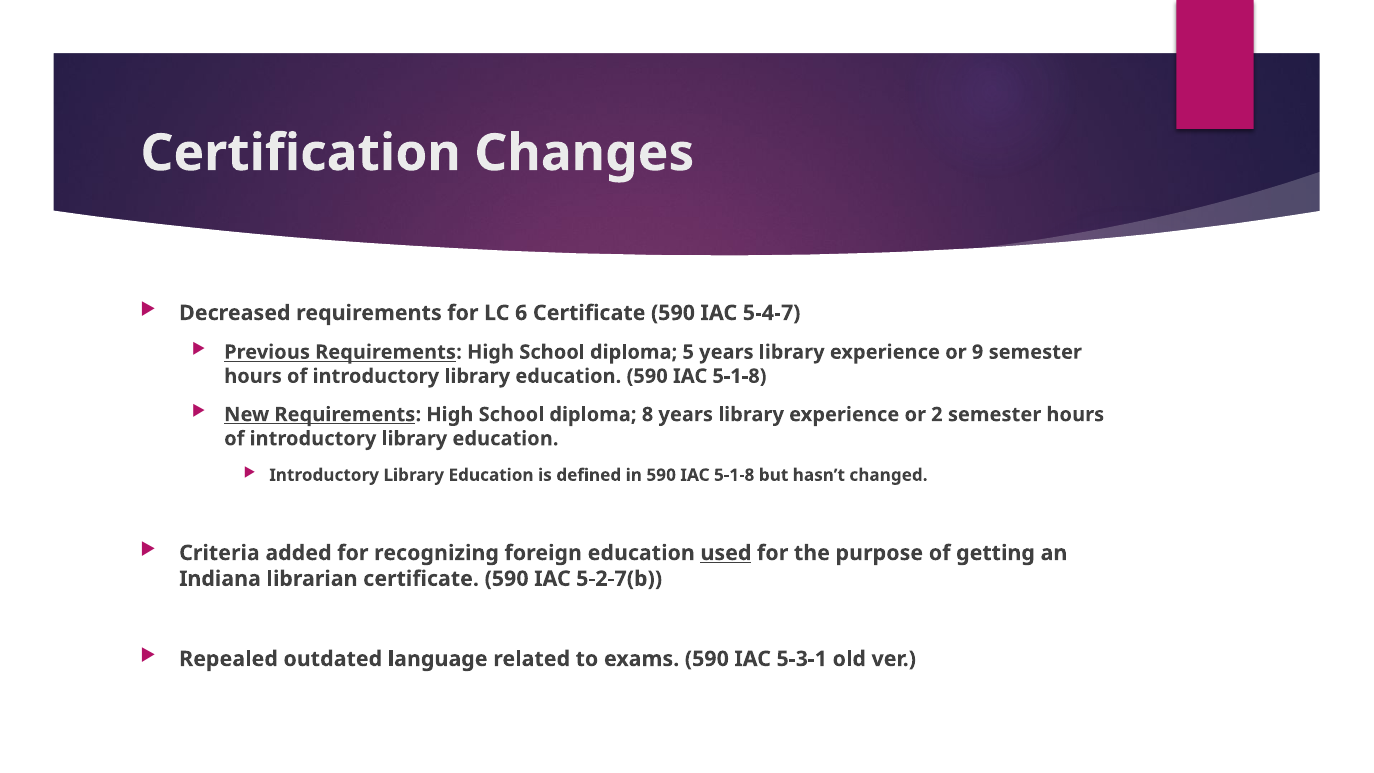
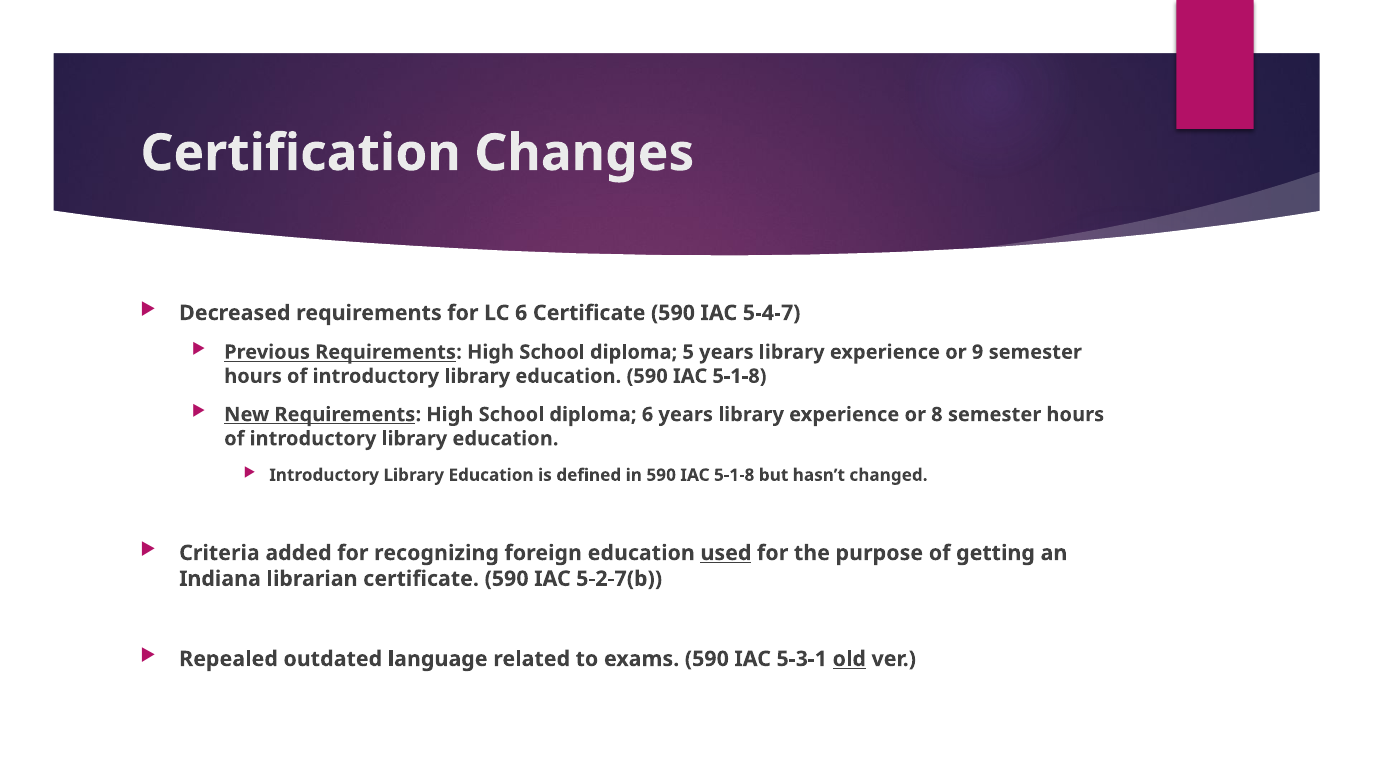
diploma 8: 8 -> 6
2: 2 -> 8
old underline: none -> present
